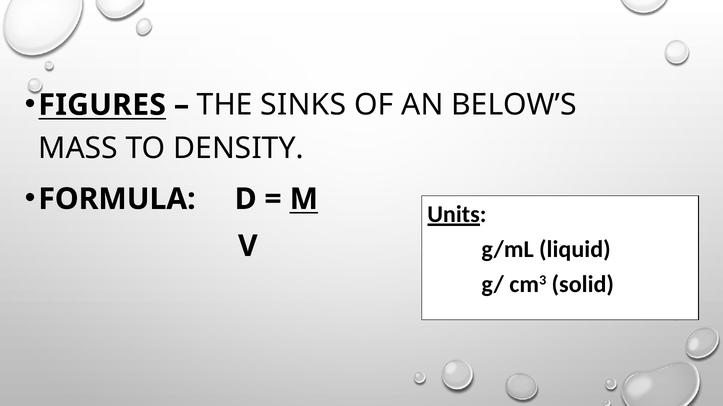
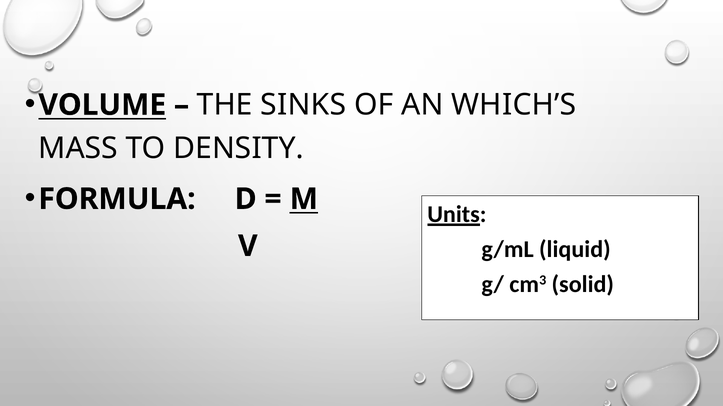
FIGURES: FIGURES -> VOLUME
BELOW’S: BELOW’S -> WHICH’S
